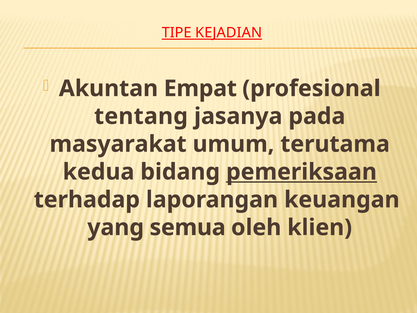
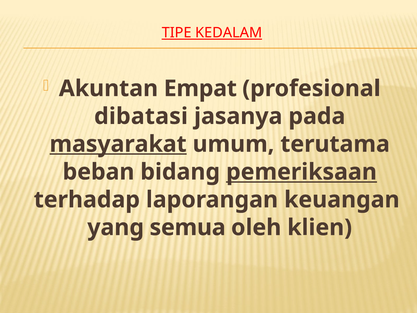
KEJADIAN: KEJADIAN -> KEDALAM
tentang: tentang -> dibatasi
masyarakat underline: none -> present
kedua: kedua -> beban
